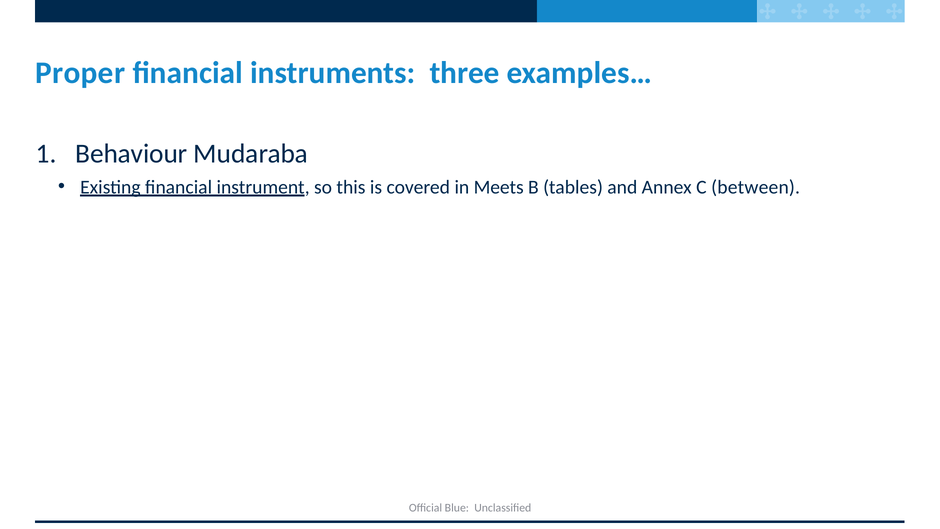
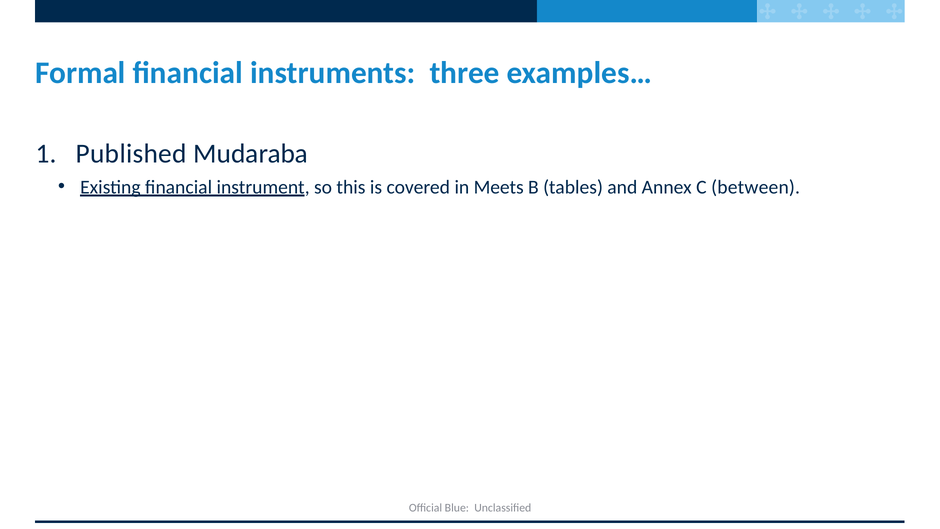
Proper: Proper -> Formal
Behaviour: Behaviour -> Published
